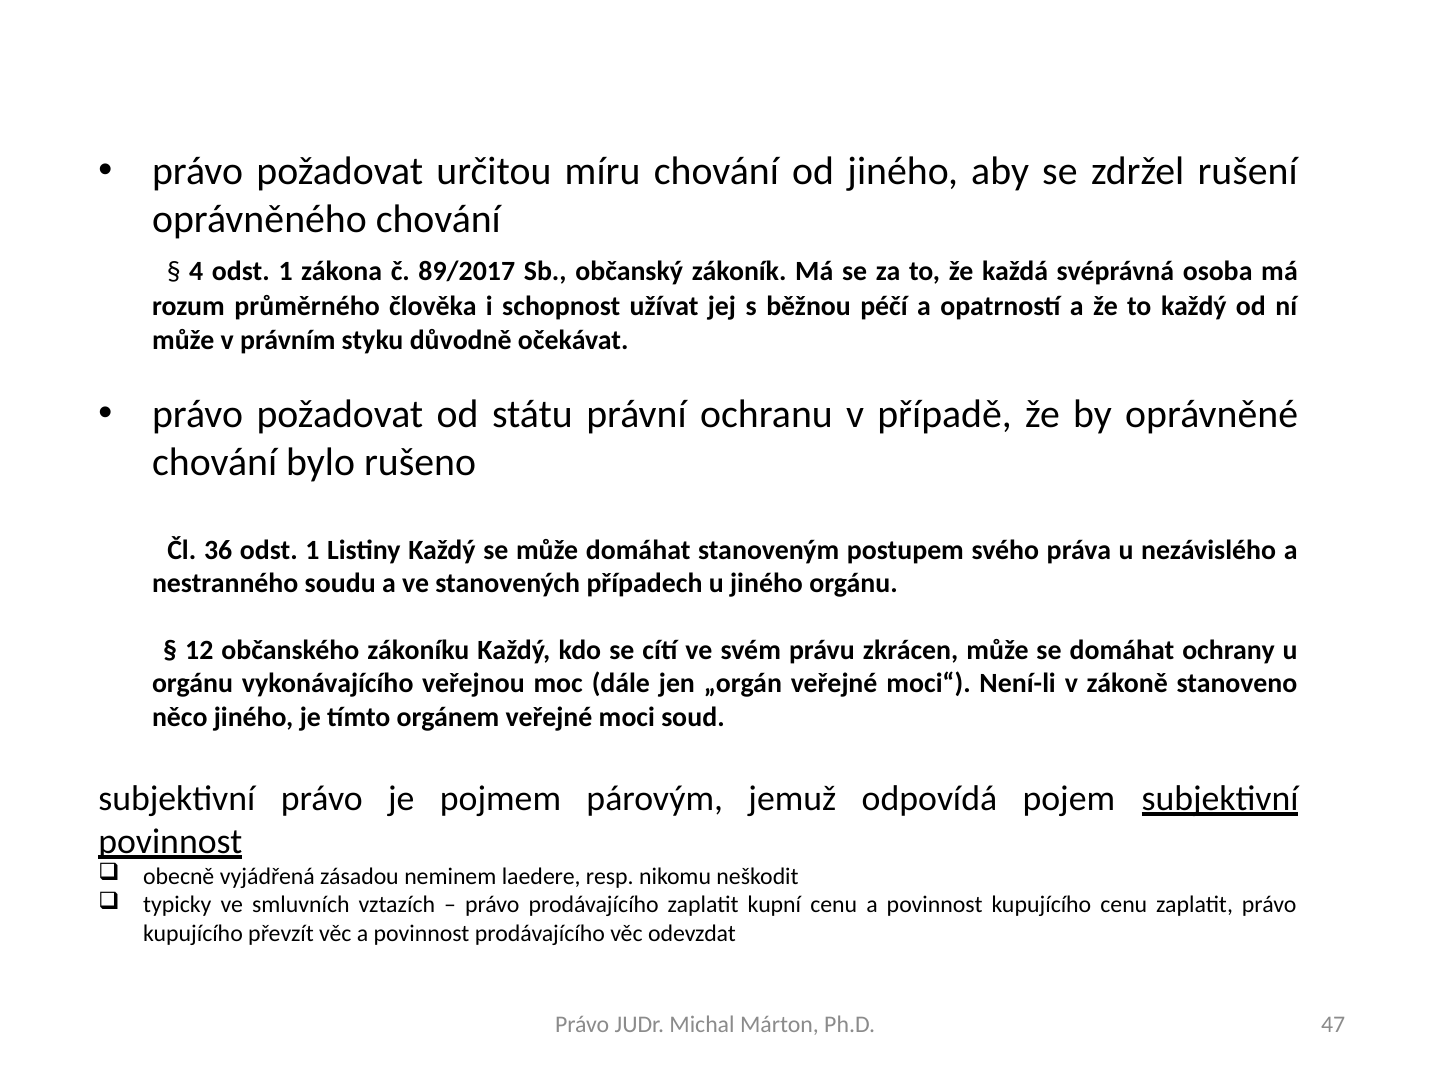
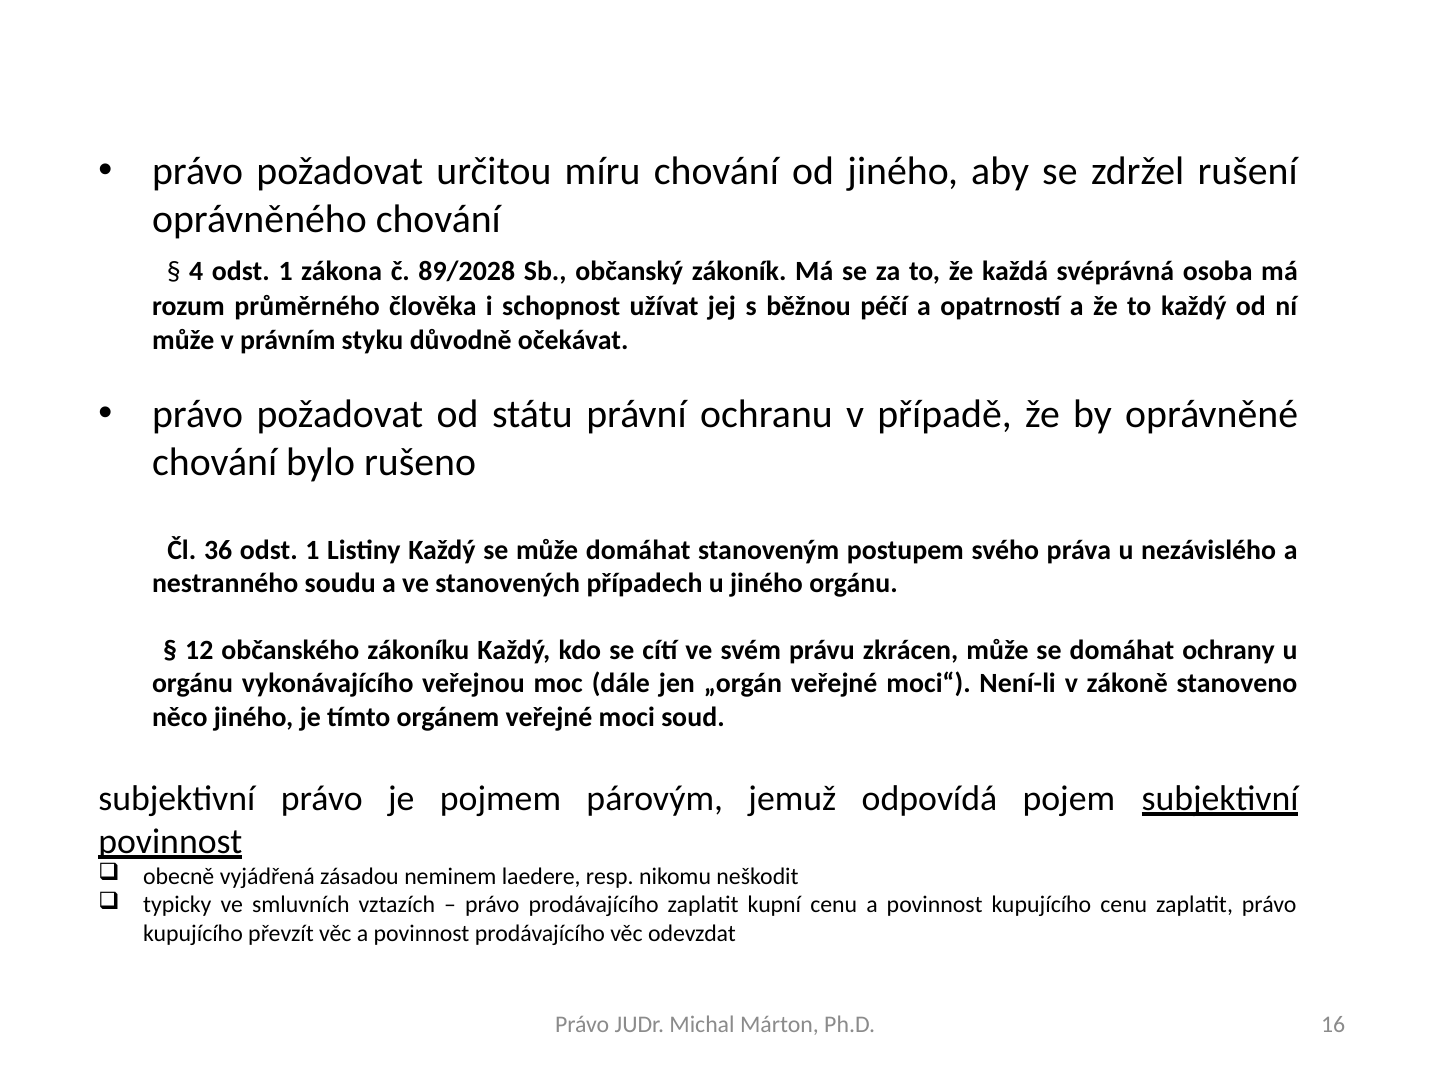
89/2017: 89/2017 -> 89/2028
47: 47 -> 16
